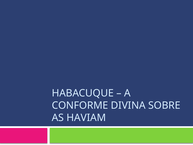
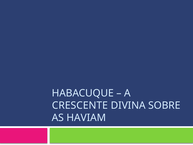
CONFORME: CONFORME -> CRESCENTE
